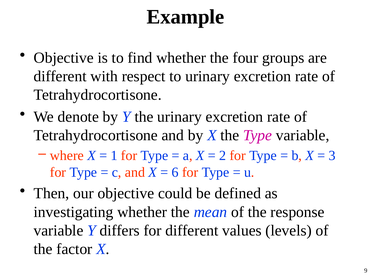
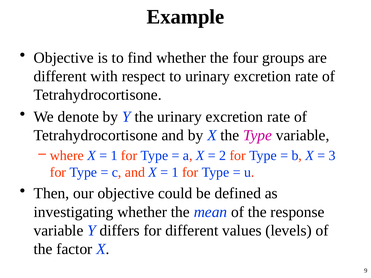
6 at (175, 173): 6 -> 1
